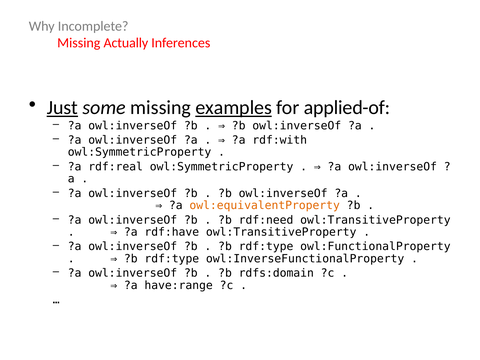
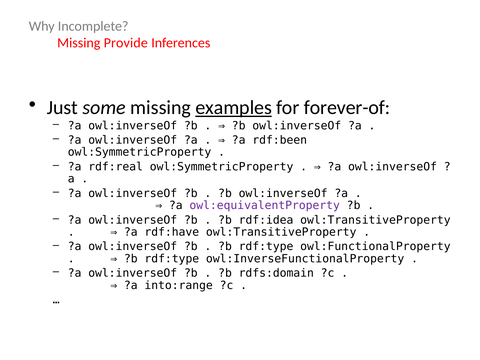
Actually: Actually -> Provide
Just underline: present -> none
applied-of: applied-of -> forever-of
rdf:with: rdf:with -> rdf:been
owl:equivalentProperty colour: orange -> purple
rdf:need: rdf:need -> rdf:idea
have:range: have:range -> into:range
